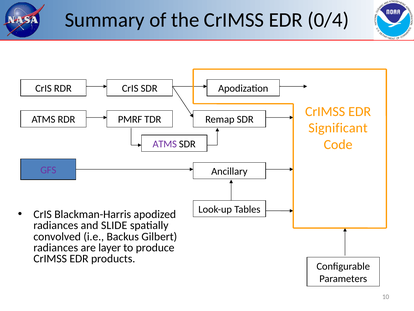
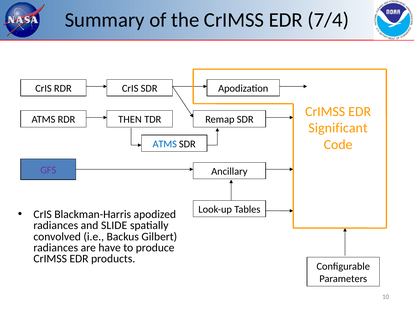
0/4: 0/4 -> 7/4
PMRF: PMRF -> THEN
ATMS at (165, 144) colour: purple -> blue
layer: layer -> have
